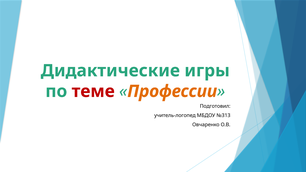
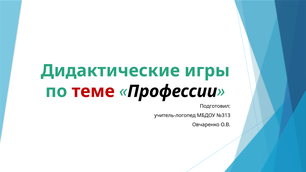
Профессии colour: orange -> black
